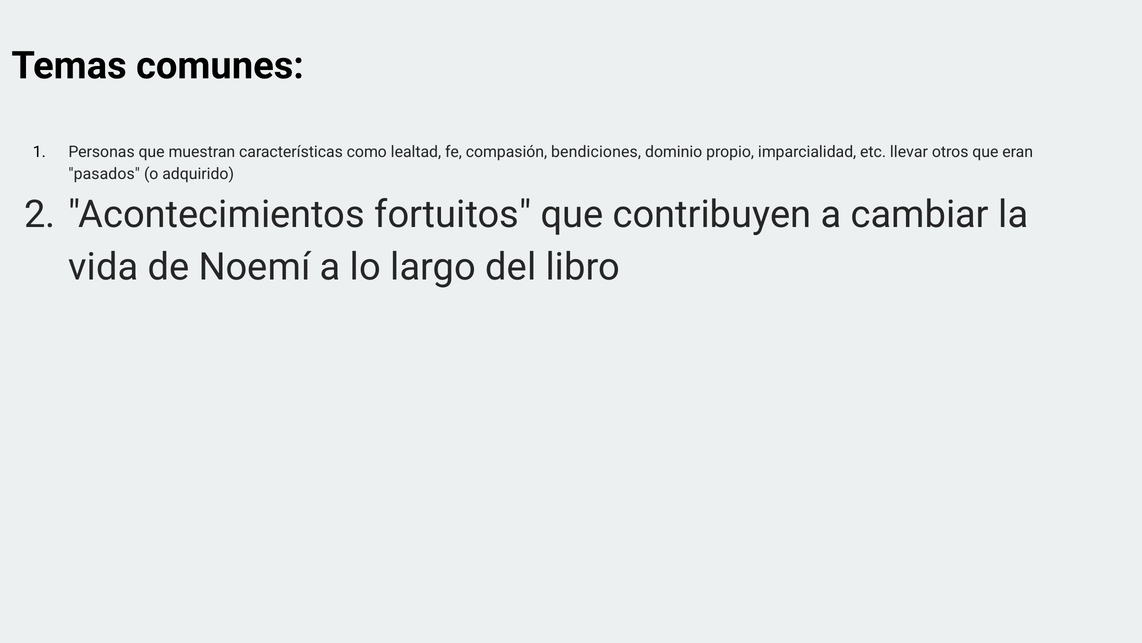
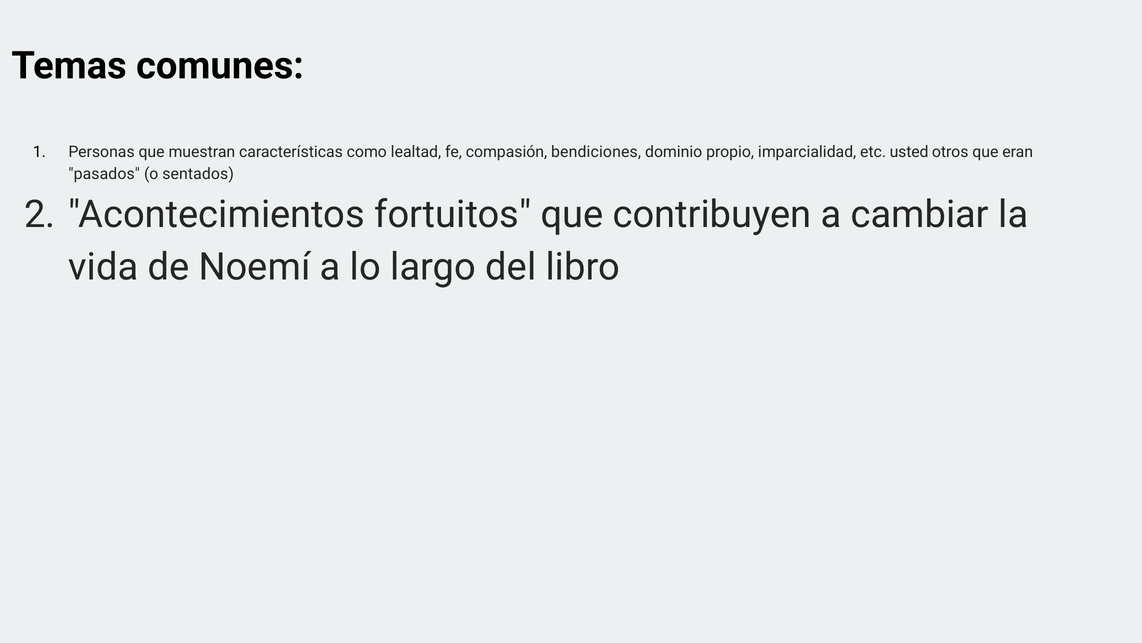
llevar: llevar -> usted
adquirido: adquirido -> sentados
